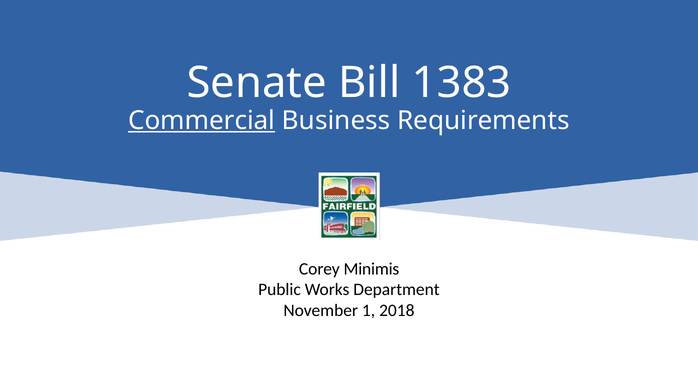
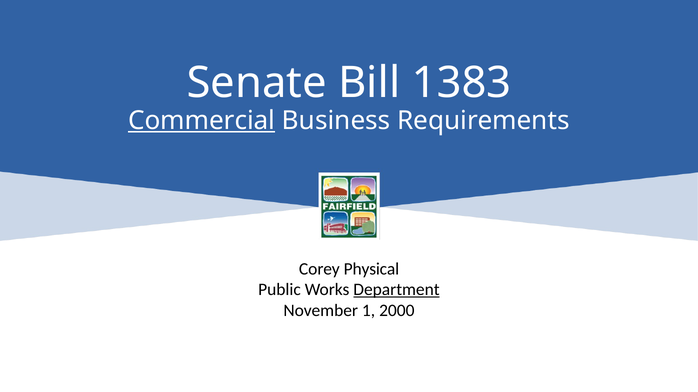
Minimis: Minimis -> Physical
Department underline: none -> present
2018: 2018 -> 2000
